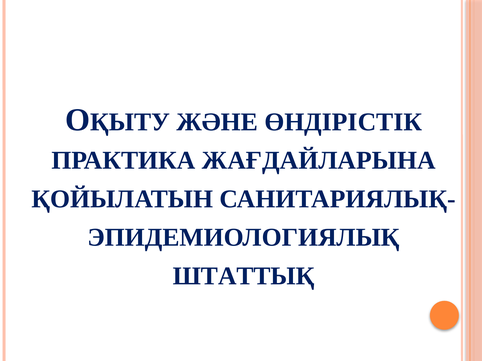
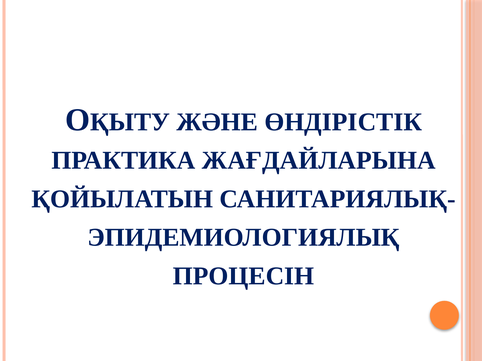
ШТАТТЫҚ: ШТАТТЫҚ -> ПРОЦЕСІН
